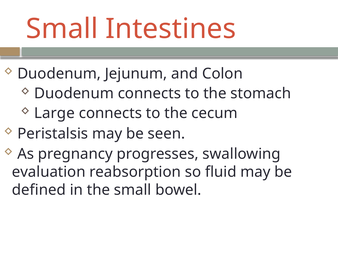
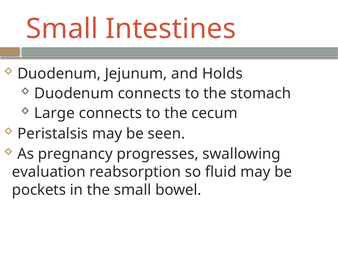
Colon: Colon -> Holds
defined: defined -> pockets
